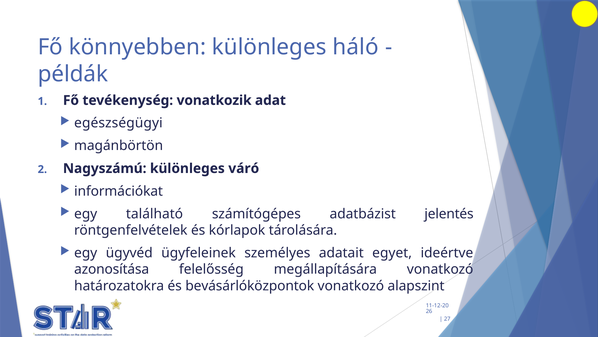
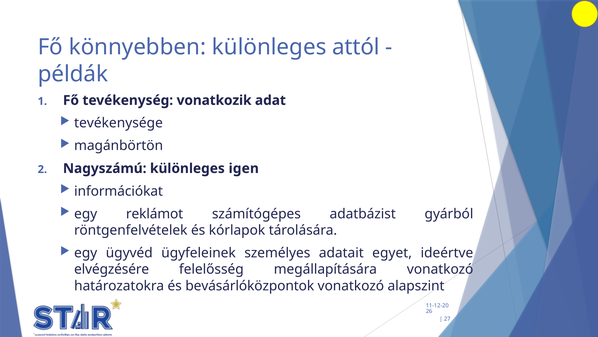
háló: háló -> attól
egészségügyi: egészségügyi -> tevékenysége
váró: váró -> igen
található: található -> reklámot
jelentés: jelentés -> gyárból
azonosítása: azonosítása -> elvégzésére
